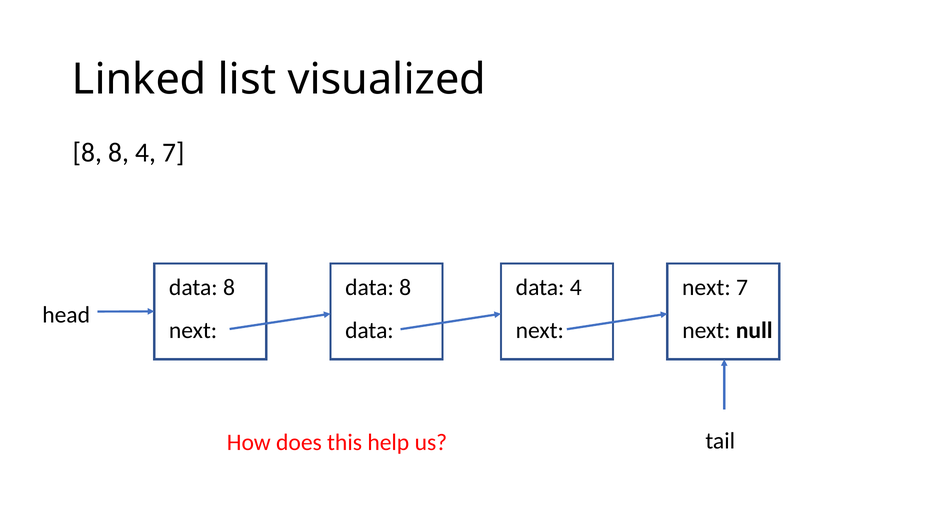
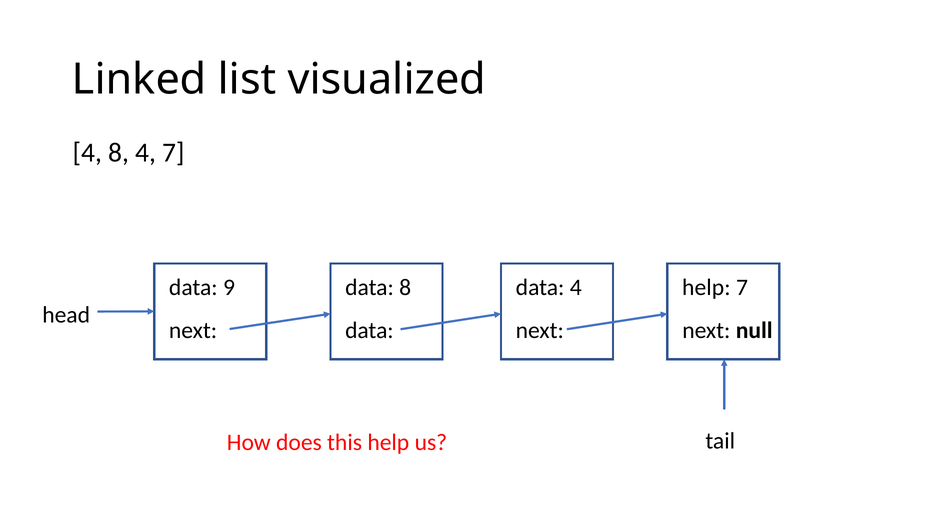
8 at (87, 153): 8 -> 4
8 at (229, 288): 8 -> 9
next at (706, 288): next -> help
